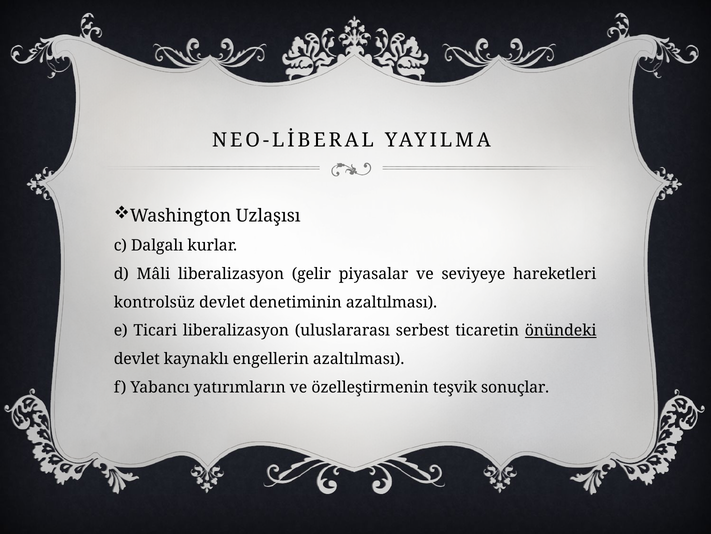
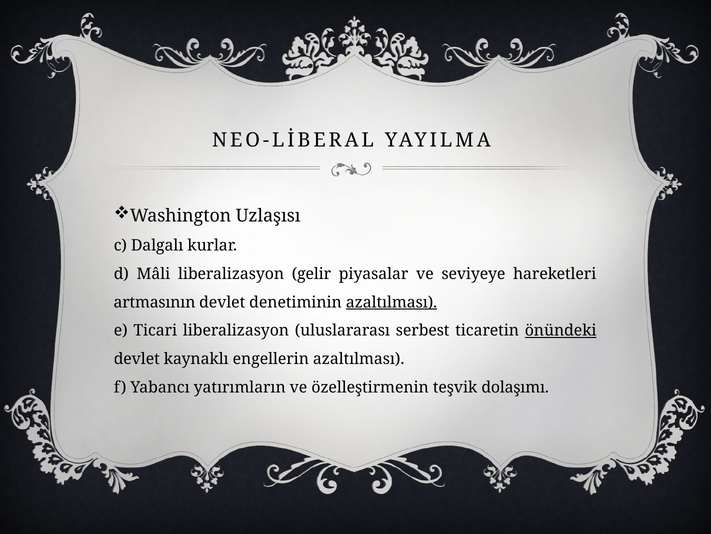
kontrolsüz: kontrolsüz -> artmasının
azaltılması at (392, 302) underline: none -> present
sonuçlar: sonuçlar -> dolaşımı
